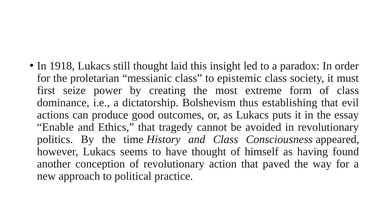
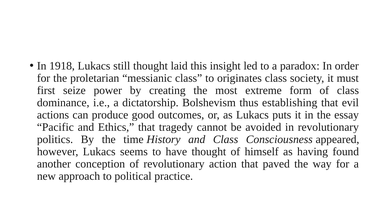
epistemic: epistemic -> originates
Enable: Enable -> Pacific
